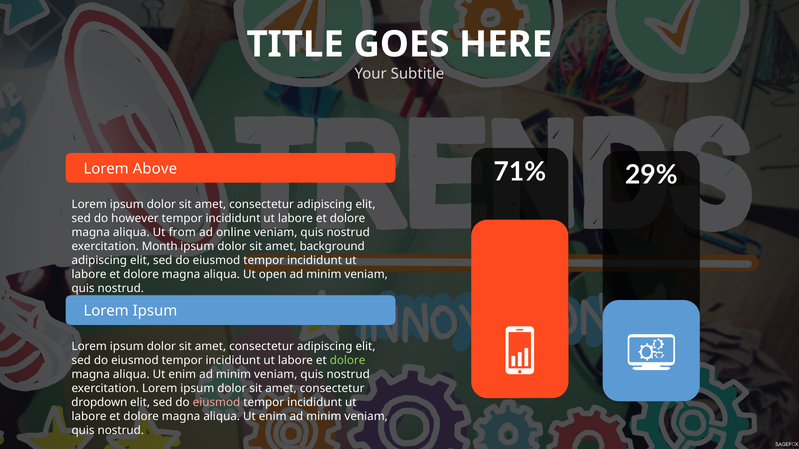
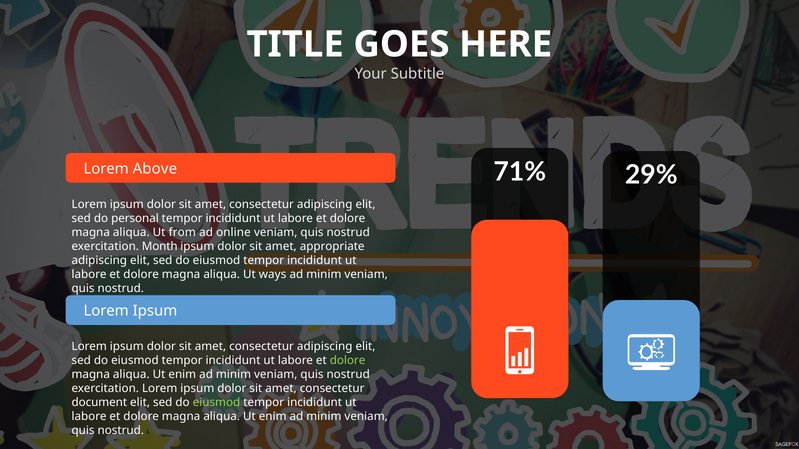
however: however -> personal
background: background -> appropriate
open: open -> ways
dropdown: dropdown -> document
eiusmod at (216, 403) colour: pink -> light green
